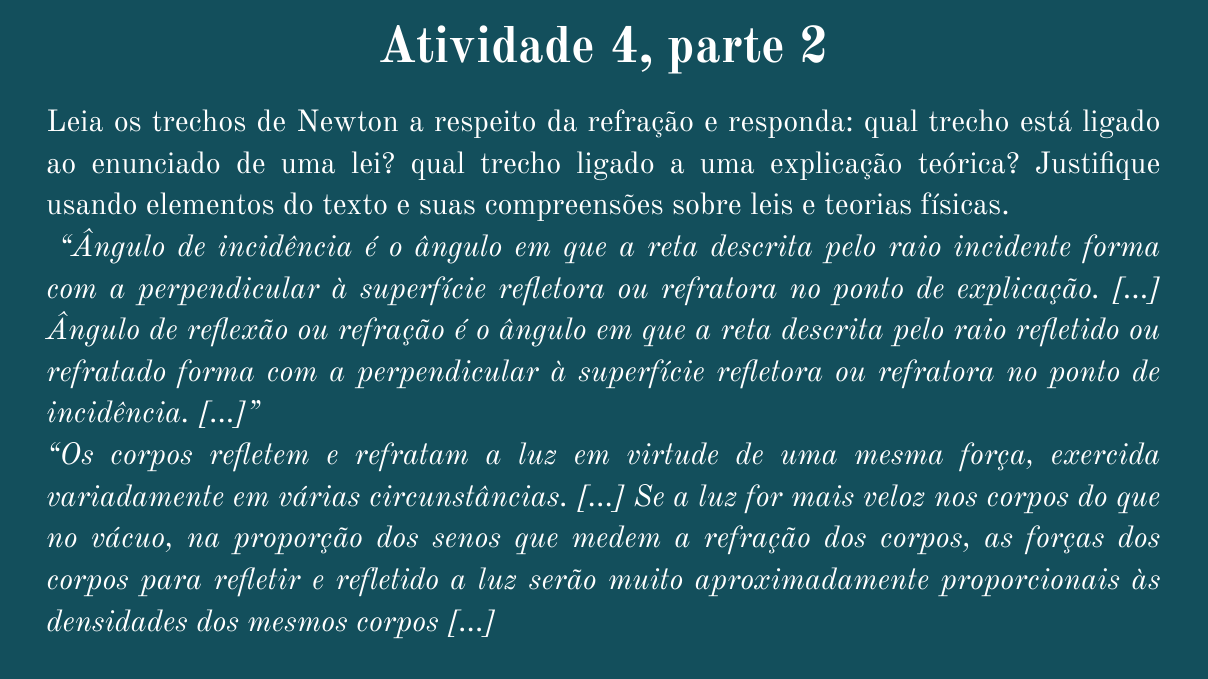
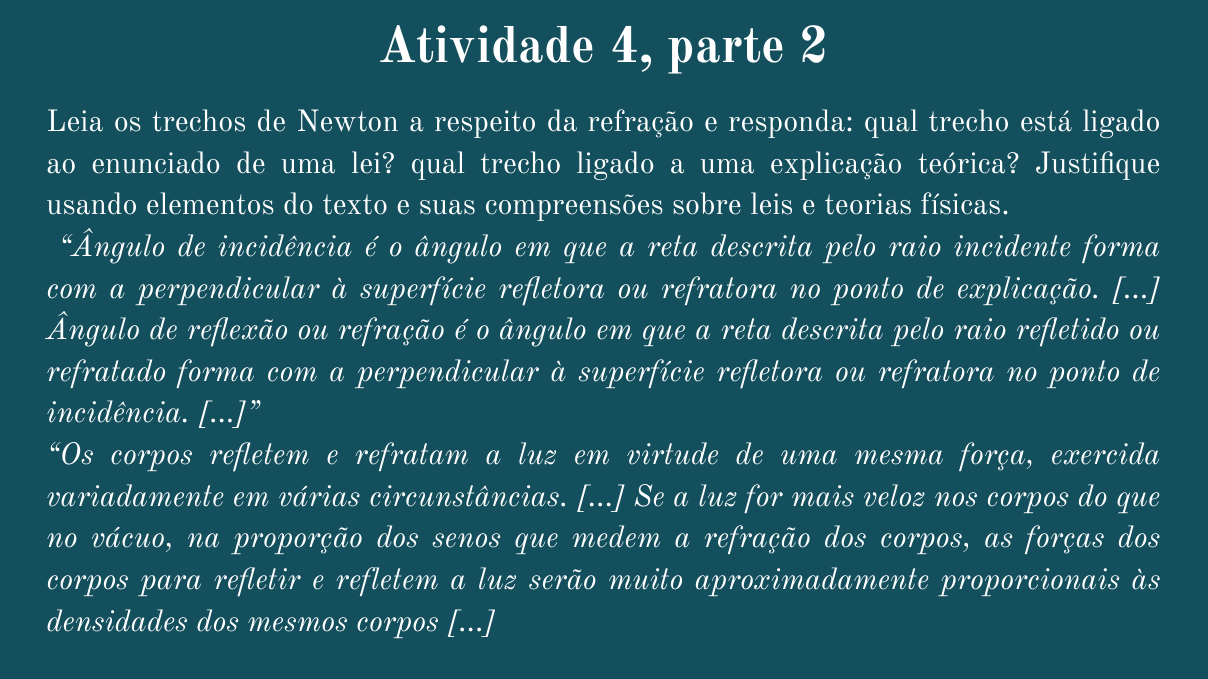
e refletido: refletido -> refletem
